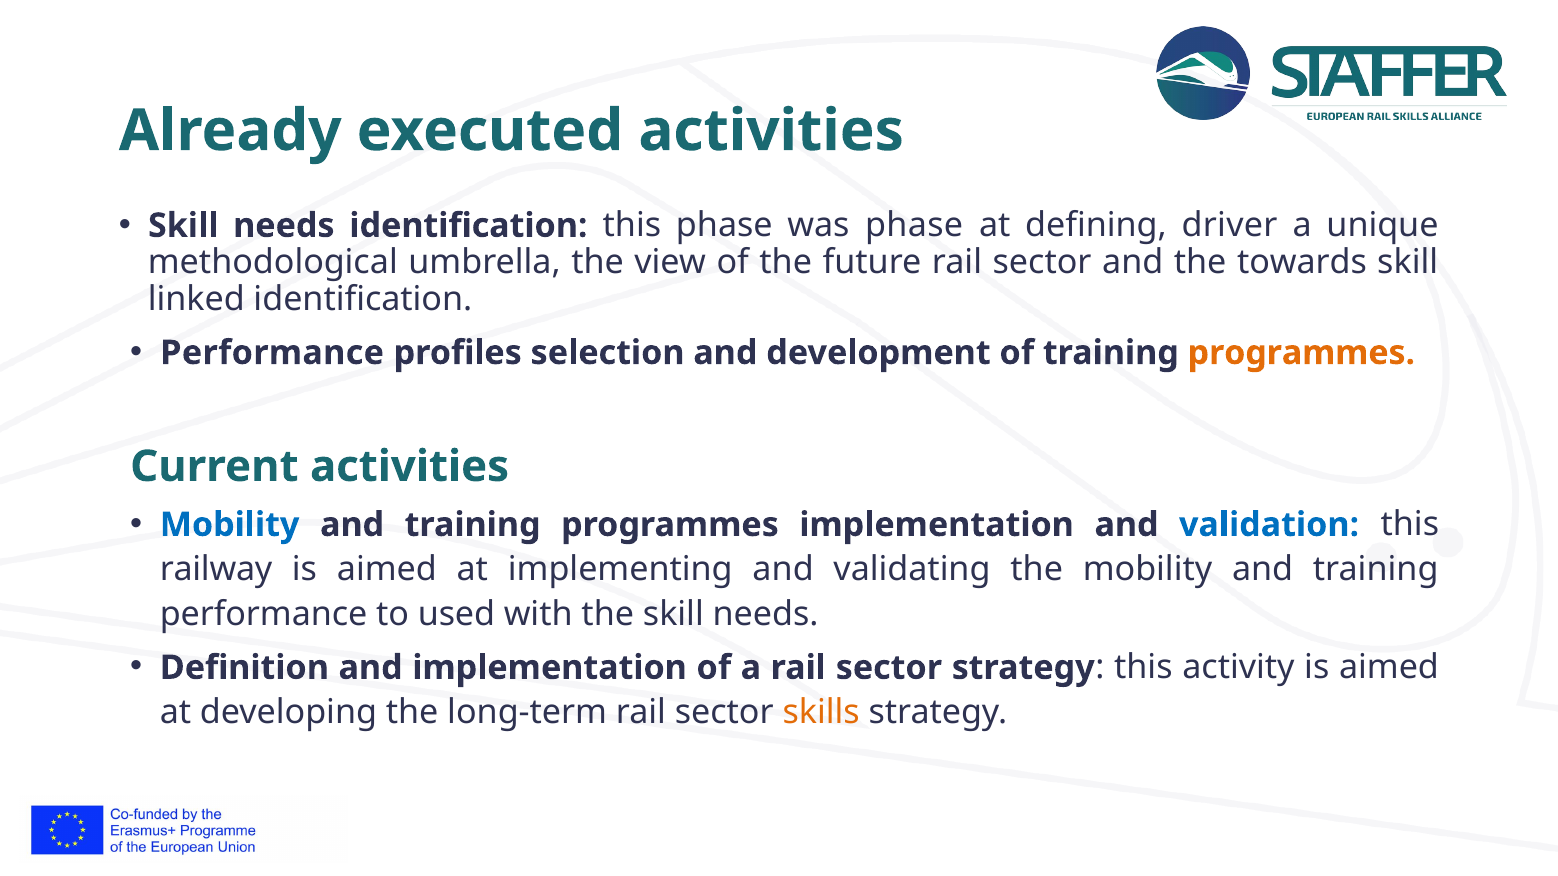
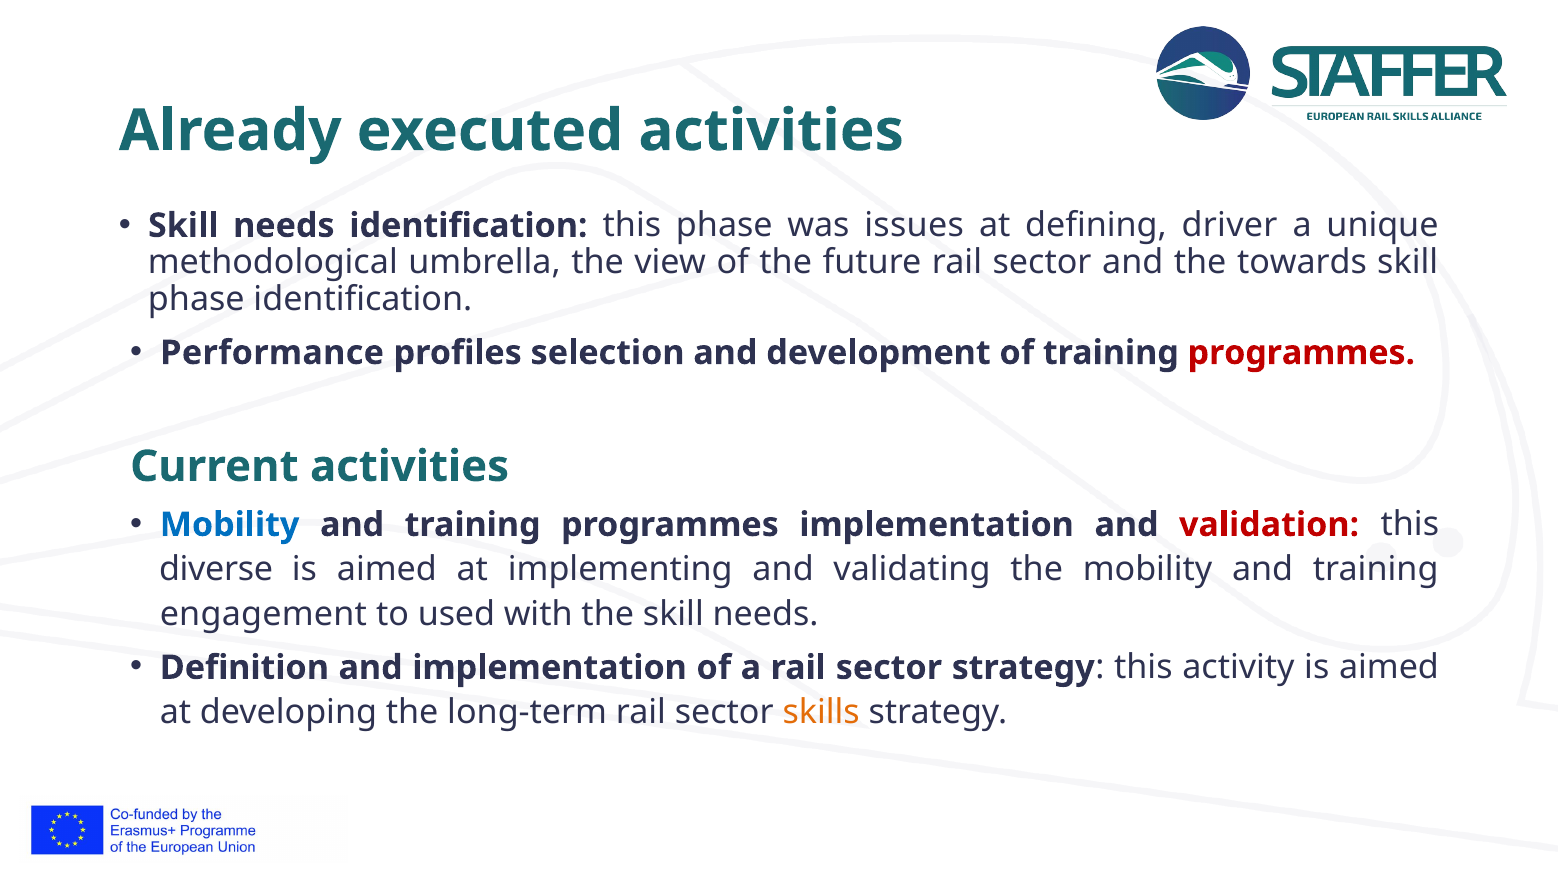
was phase: phase -> issues
linked at (196, 299): linked -> phase
programmes at (1301, 353) colour: orange -> red
validation colour: blue -> red
railway: railway -> diverse
performance at (264, 615): performance -> engagement
